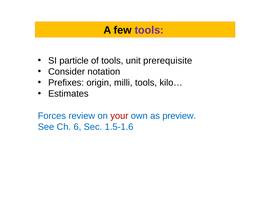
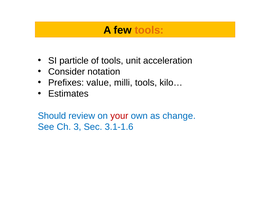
tools at (149, 30) colour: purple -> orange
prerequisite: prerequisite -> acceleration
origin: origin -> value
Forces: Forces -> Should
preview: preview -> change
6: 6 -> 3
1.5-1.6: 1.5-1.6 -> 3.1-1.6
